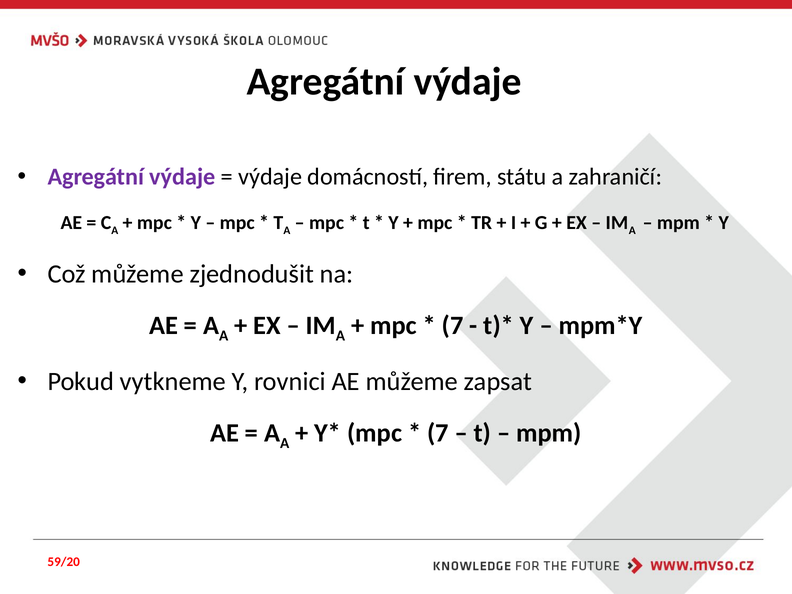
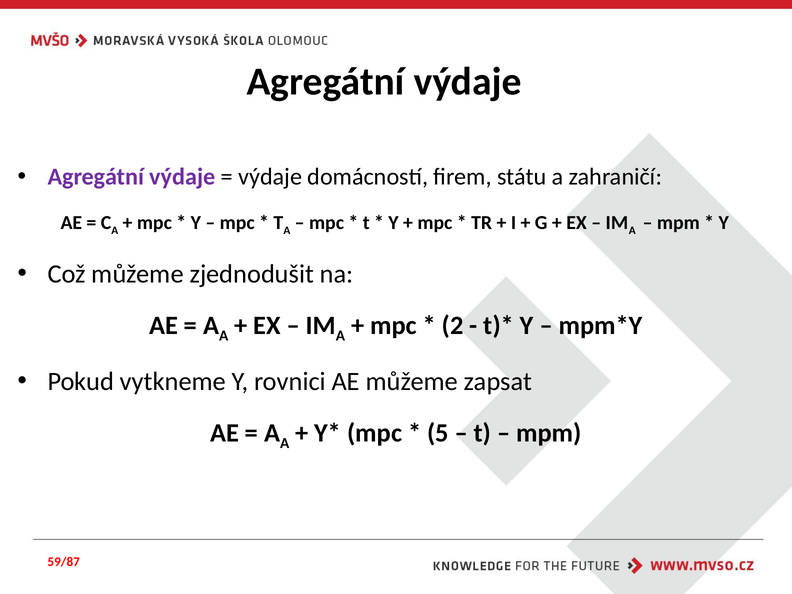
7 at (453, 326): 7 -> 2
7 at (438, 433): 7 -> 5
59/20: 59/20 -> 59/87
